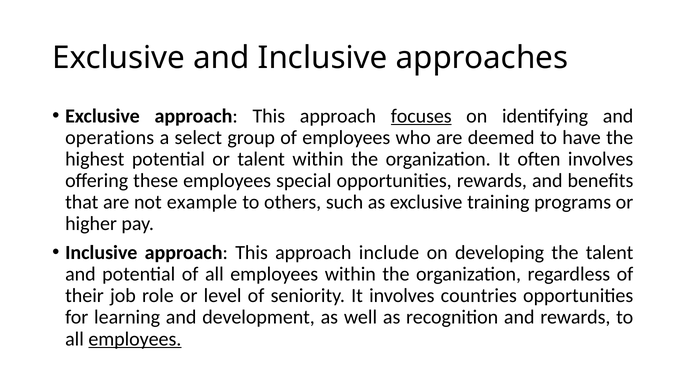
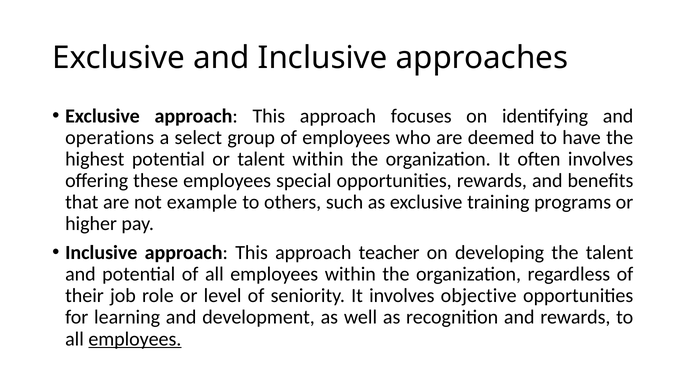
focuses underline: present -> none
include: include -> teacher
countries: countries -> objective
